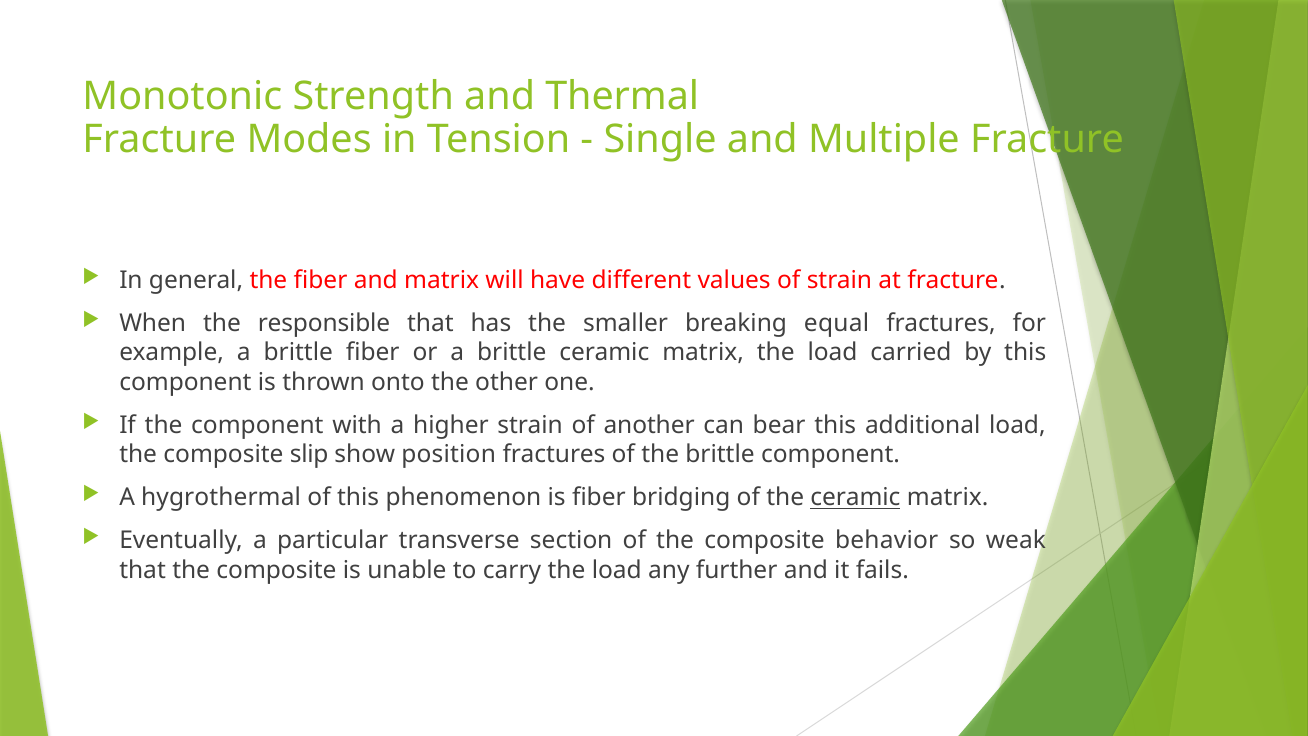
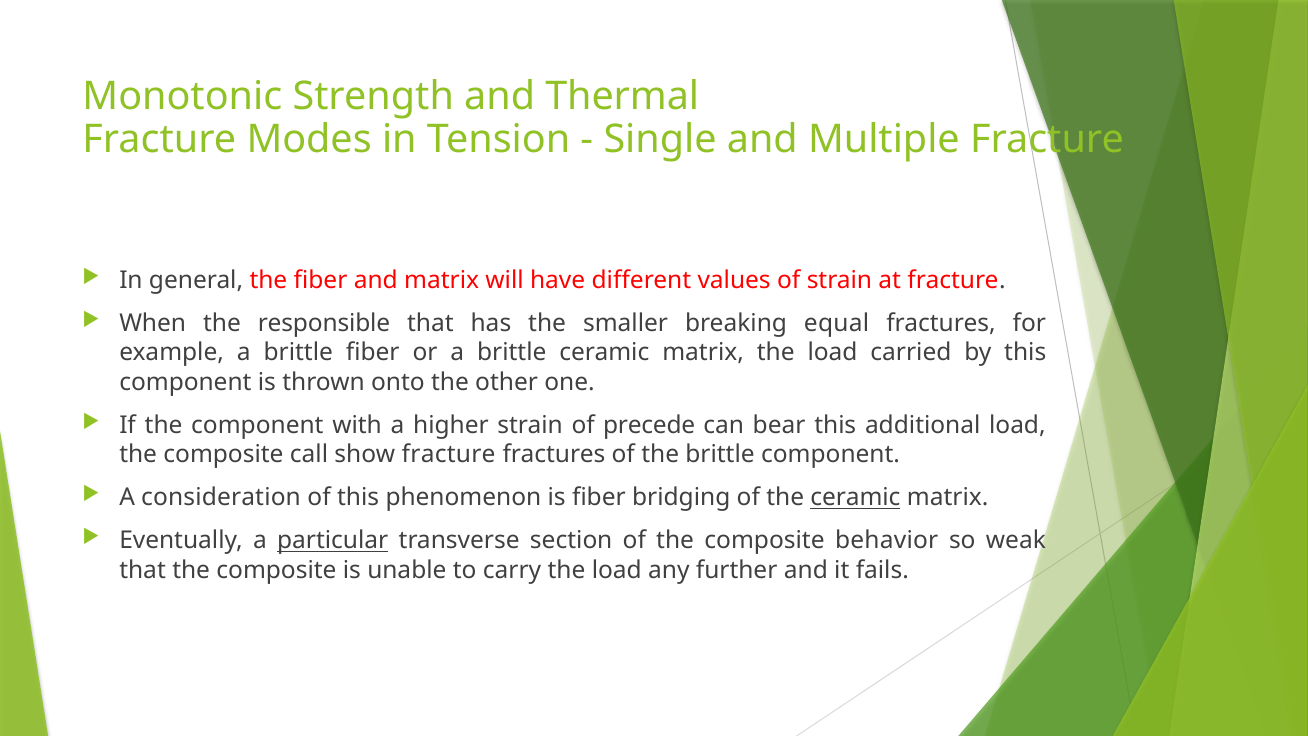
another: another -> precede
slip: slip -> call
show position: position -> fracture
hygrothermal: hygrothermal -> consideration
particular underline: none -> present
